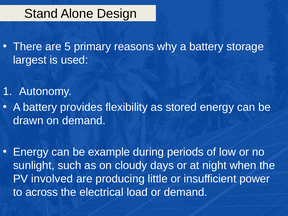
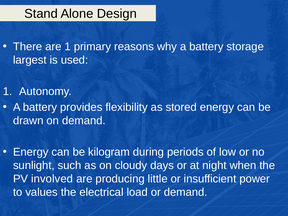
are 5: 5 -> 1
example: example -> kilogram
across: across -> values
